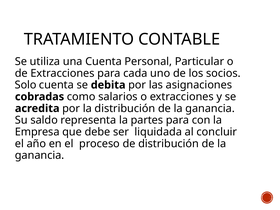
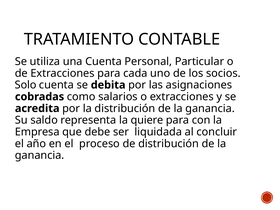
partes: partes -> quiere
